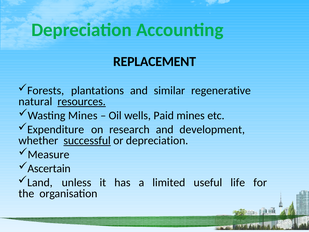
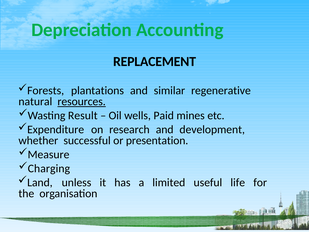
Wasting Mines: Mines -> Result
successful underline: present -> none
or depreciation: depreciation -> presentation
Ascertain: Ascertain -> Charging
